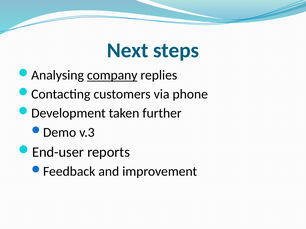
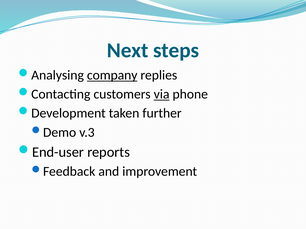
via underline: none -> present
